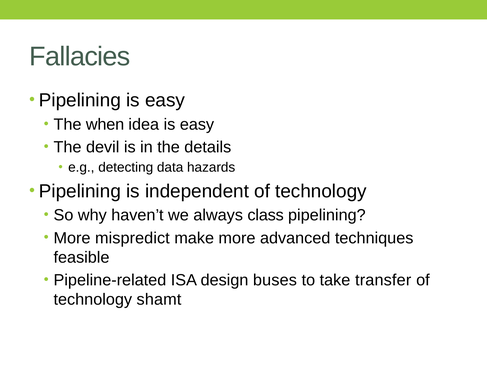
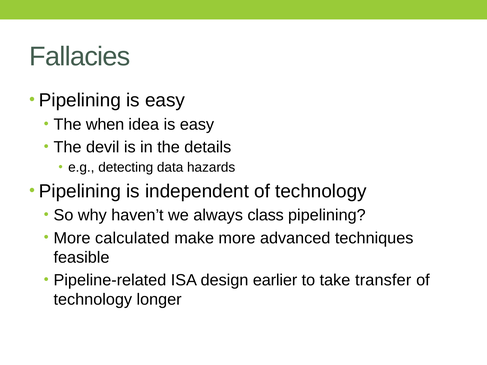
mispredict: mispredict -> calculated
buses: buses -> earlier
shamt: shamt -> longer
